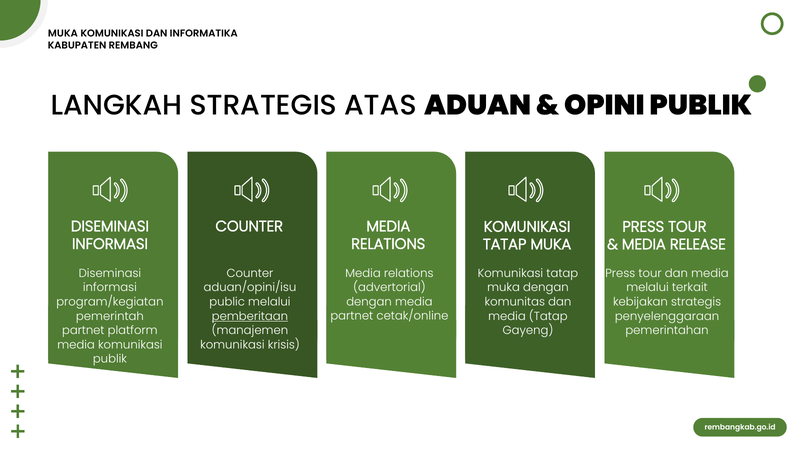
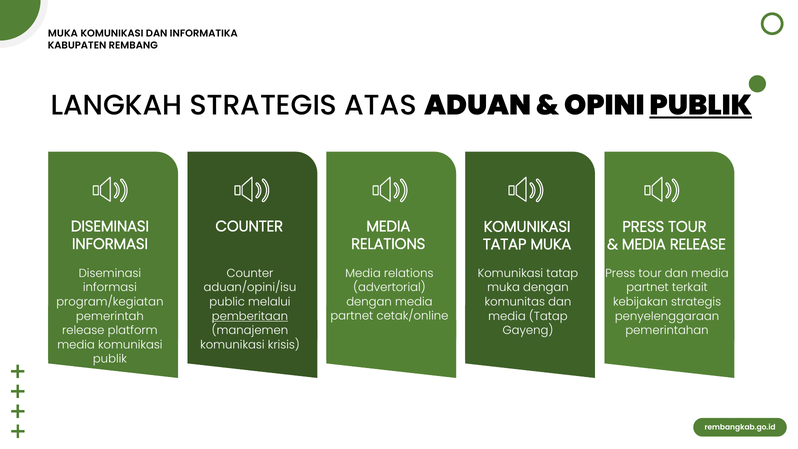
PUBLIK at (701, 105) underline: none -> present
melalui at (647, 288): melalui -> partnet
partnet at (83, 330): partnet -> release
